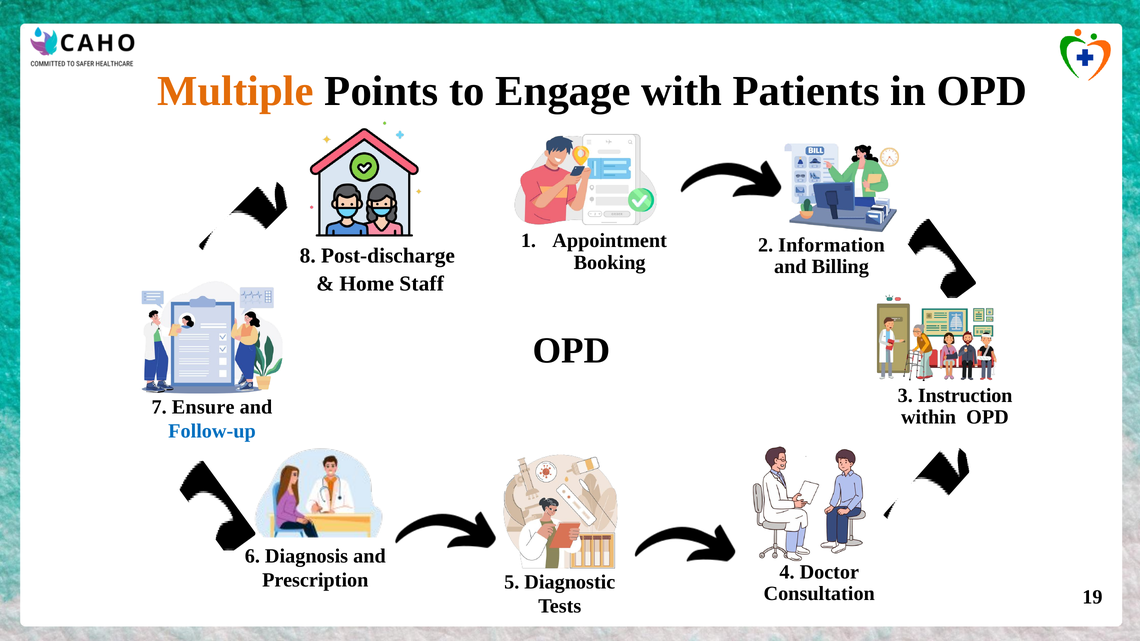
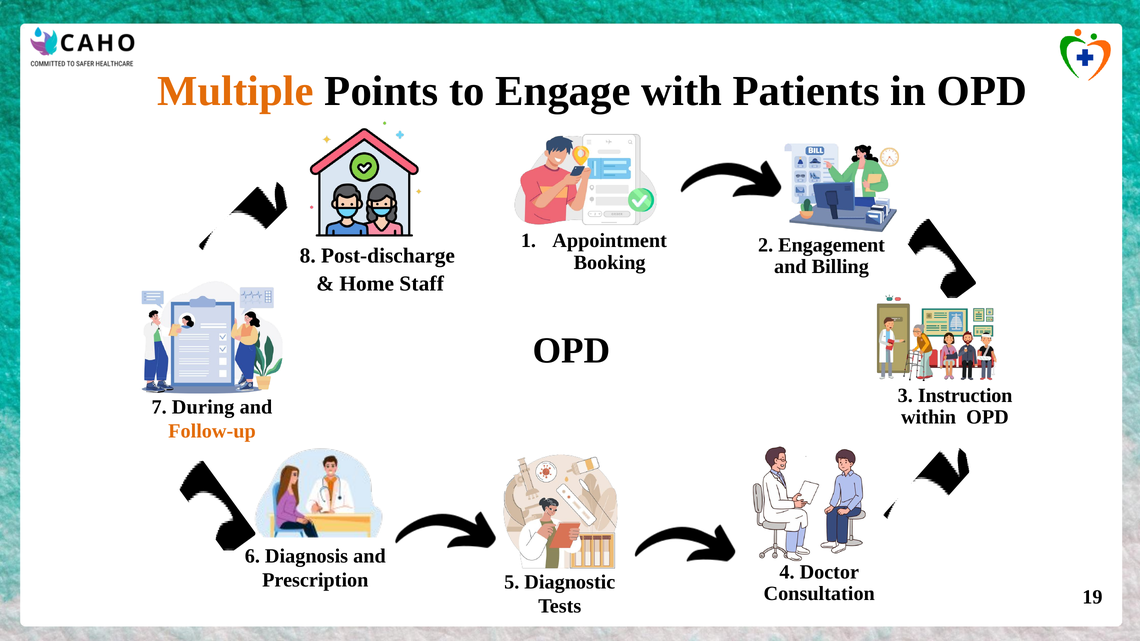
Information: Information -> Engagement
Ensure: Ensure -> During
Follow-up colour: blue -> orange
